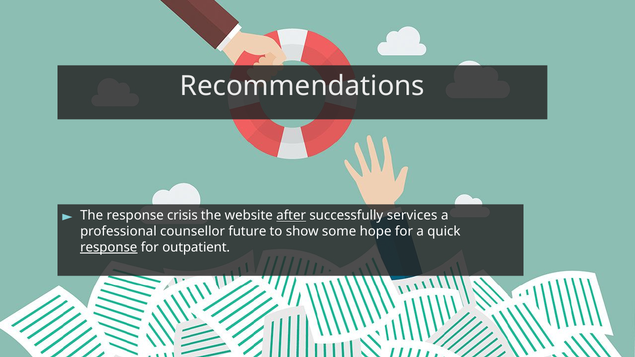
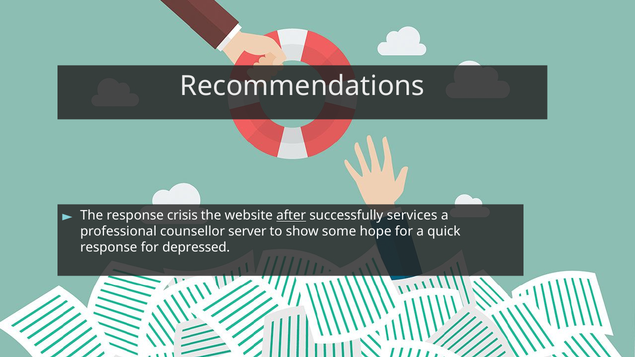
future: future -> server
response at (109, 247) underline: present -> none
outpatient: outpatient -> depressed
